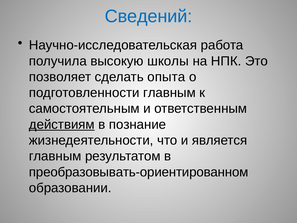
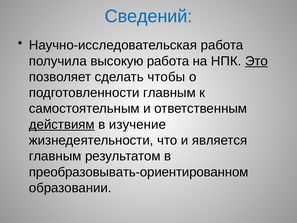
высокую школы: школы -> работа
Это underline: none -> present
опыта: опыта -> чтобы
познание: познание -> изучение
